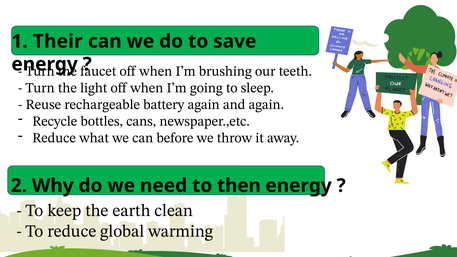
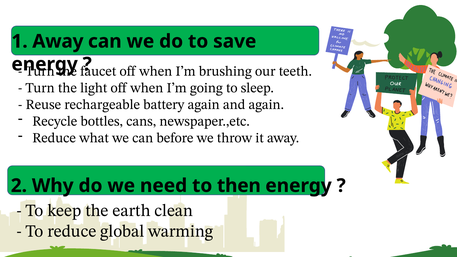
1 Their: Their -> Away
